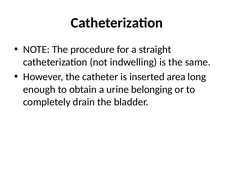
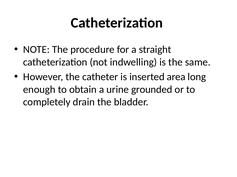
belonging: belonging -> grounded
